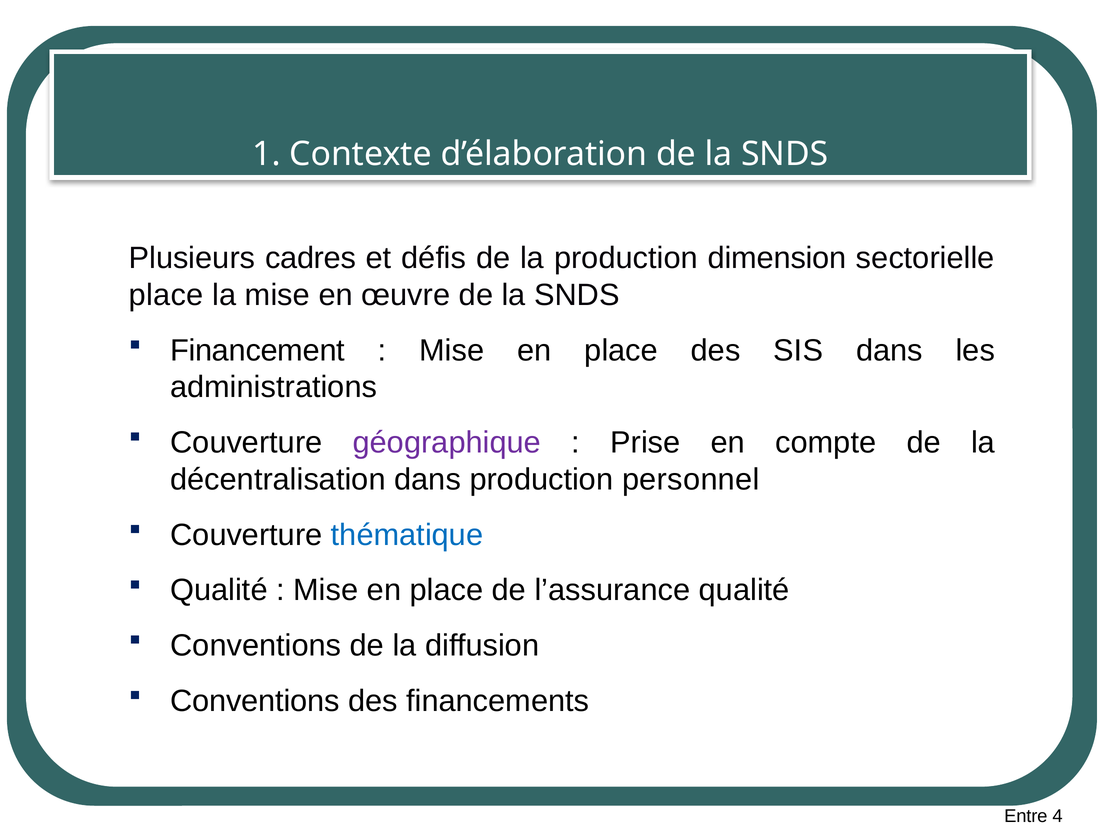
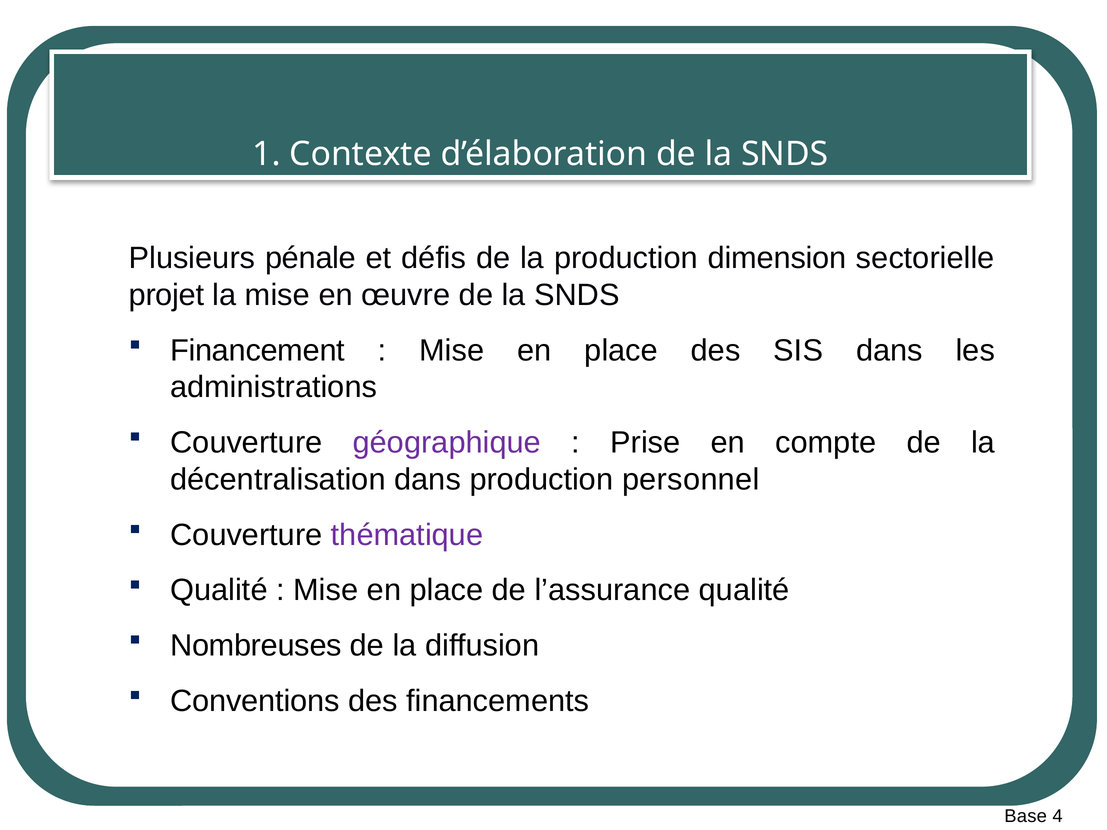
cadres: cadres -> pénale
place at (166, 295): place -> projet
thématique colour: blue -> purple
Conventions at (256, 646): Conventions -> Nombreuses
Entre: Entre -> Base
